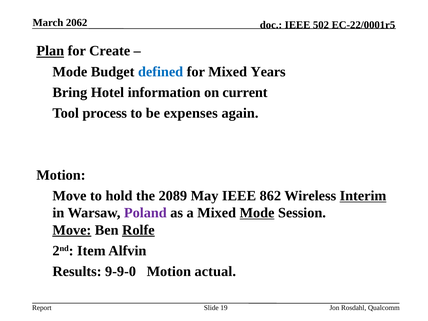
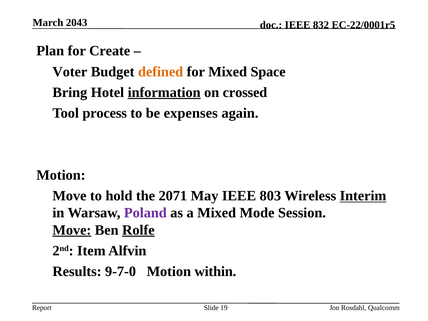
2062: 2062 -> 2043
502: 502 -> 832
Plan underline: present -> none
Mode at (70, 72): Mode -> Voter
defined colour: blue -> orange
Years: Years -> Space
information underline: none -> present
current: current -> crossed
2089: 2089 -> 2071
862: 862 -> 803
Mode at (257, 213) underline: present -> none
9-9-0: 9-9-0 -> 9-7-0
actual: actual -> within
